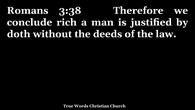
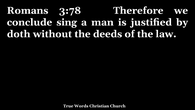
3:38: 3:38 -> 3:78
rich: rich -> sing
